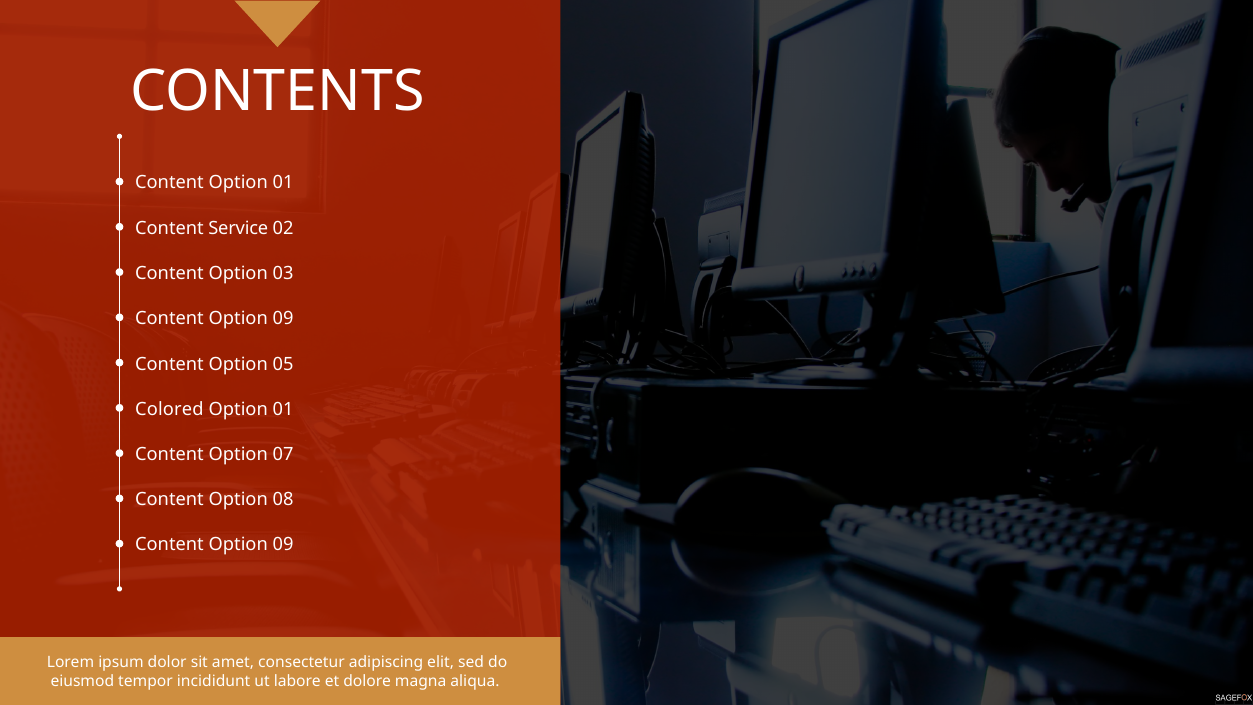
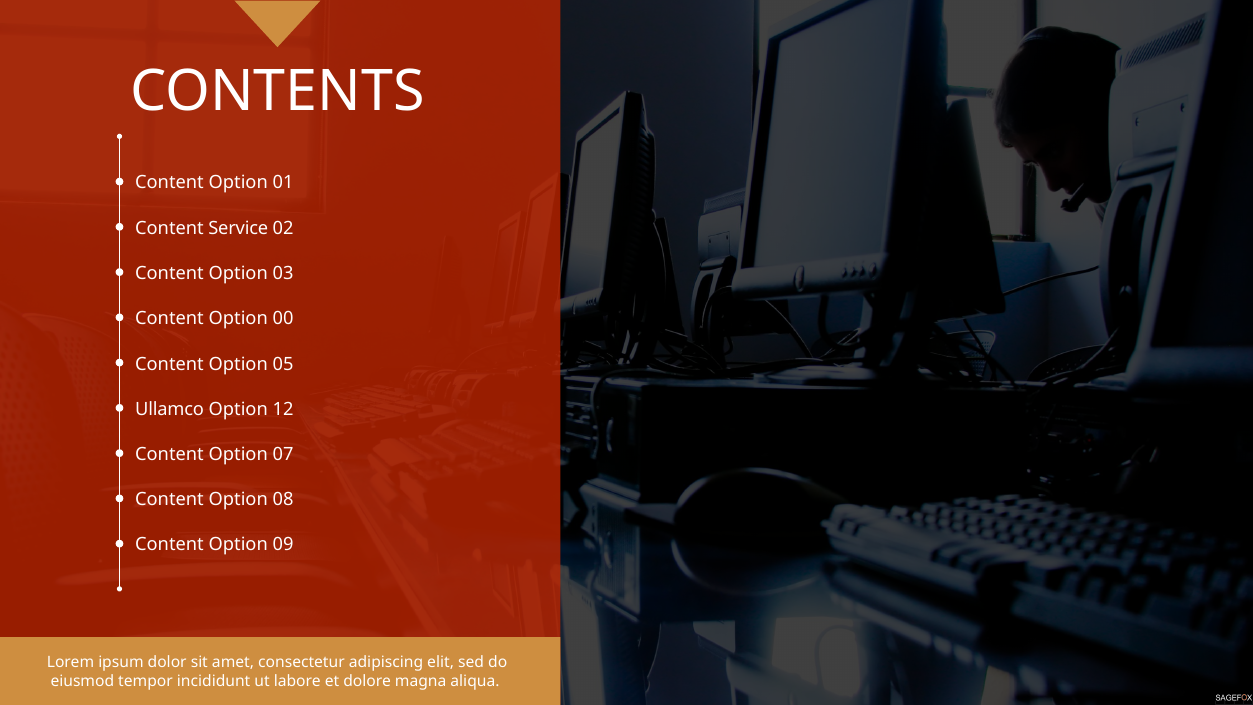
09 at (283, 319): 09 -> 00
Colored: Colored -> Ullamco
01 at (283, 409): 01 -> 12
